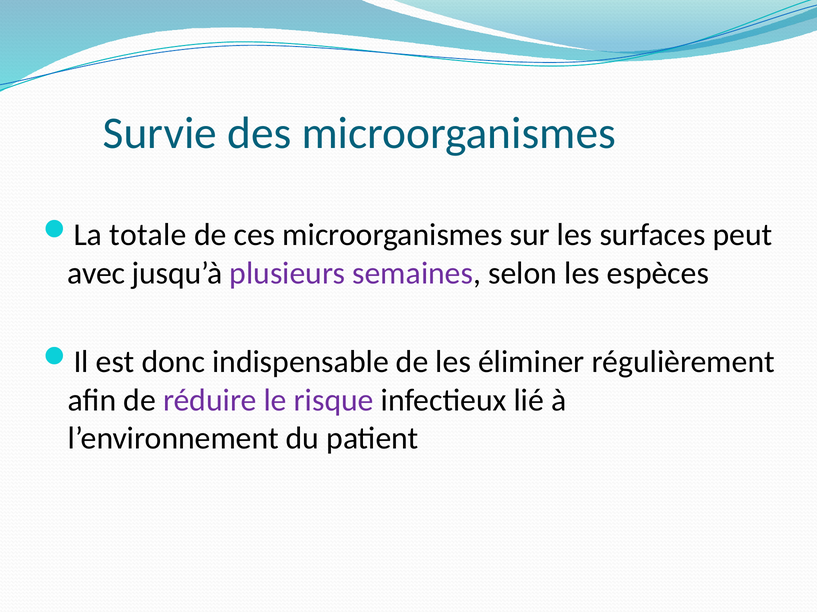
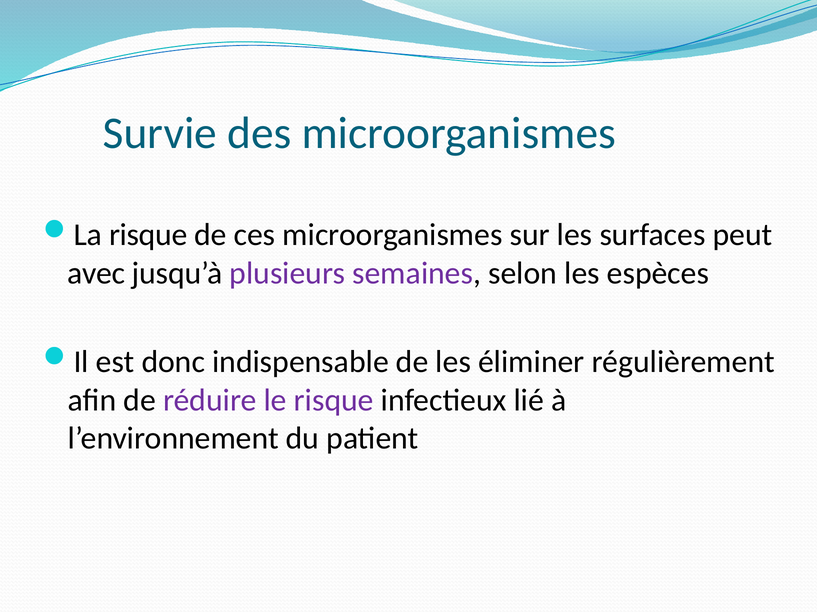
La totale: totale -> risque
